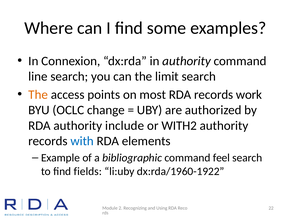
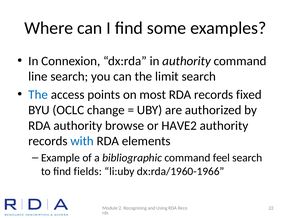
The at (38, 95) colour: orange -> blue
work: work -> fixed
include: include -> browse
WITH2: WITH2 -> HAVE2
dx:rda/1960-1922: dx:rda/1960-1922 -> dx:rda/1960-1966
